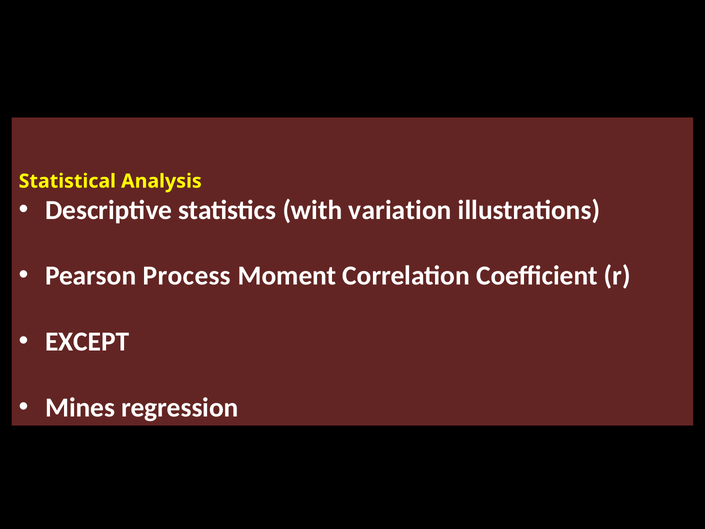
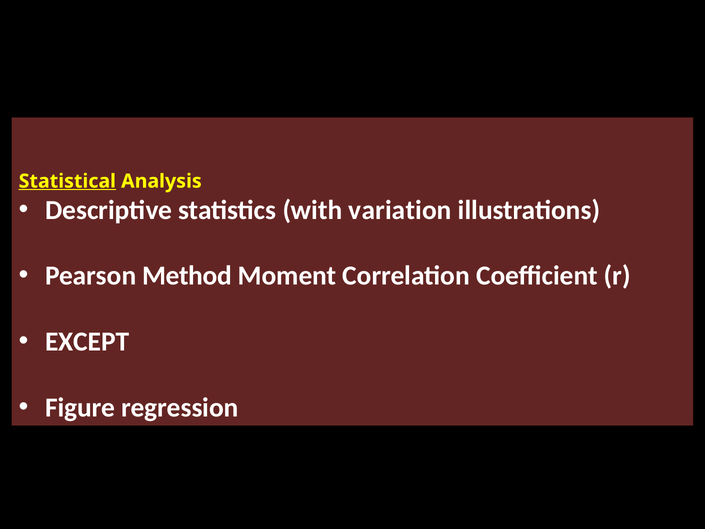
Statistical underline: none -> present
Process: Process -> Method
Mines: Mines -> Figure
